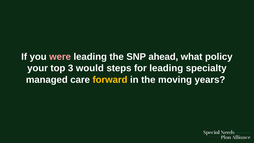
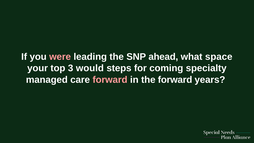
policy: policy -> space
for leading: leading -> coming
forward at (110, 80) colour: yellow -> pink
the moving: moving -> forward
